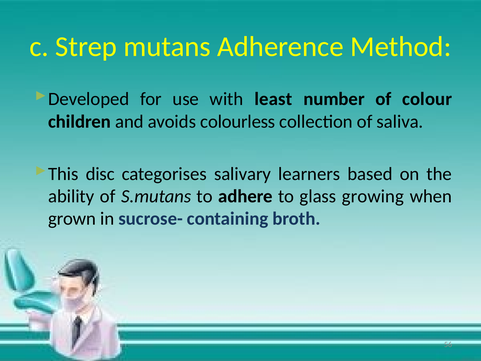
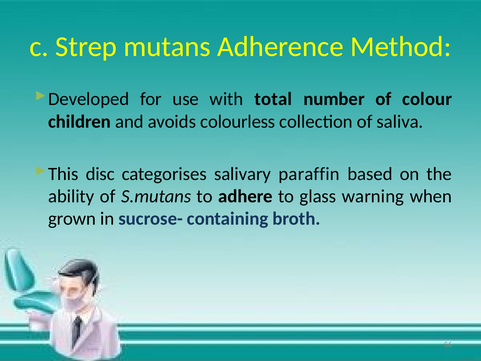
least: least -> total
learners: learners -> paraffin
growing: growing -> warning
